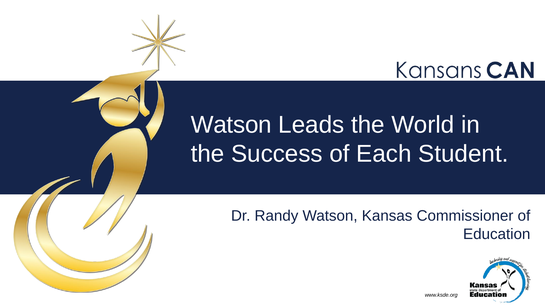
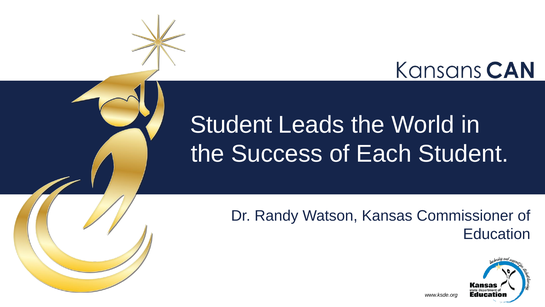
Watson at (231, 125): Watson -> Student
